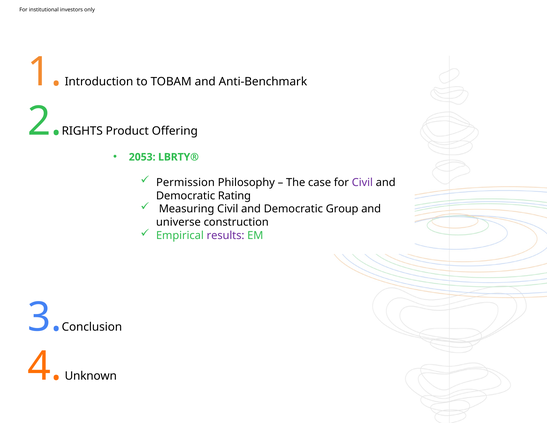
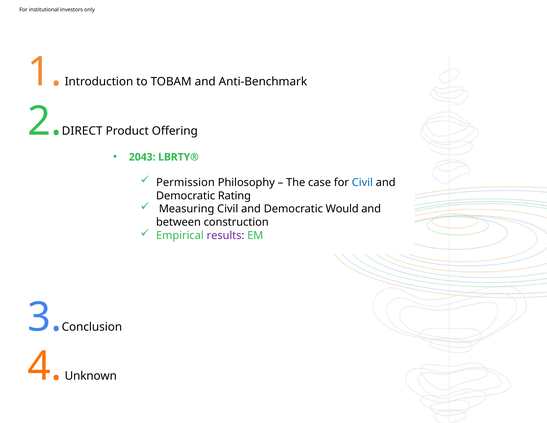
RIGHTS: RIGHTS -> DIRECT
2053: 2053 -> 2043
Civil at (362, 183) colour: purple -> blue
Group: Group -> Would
universe: universe -> between
